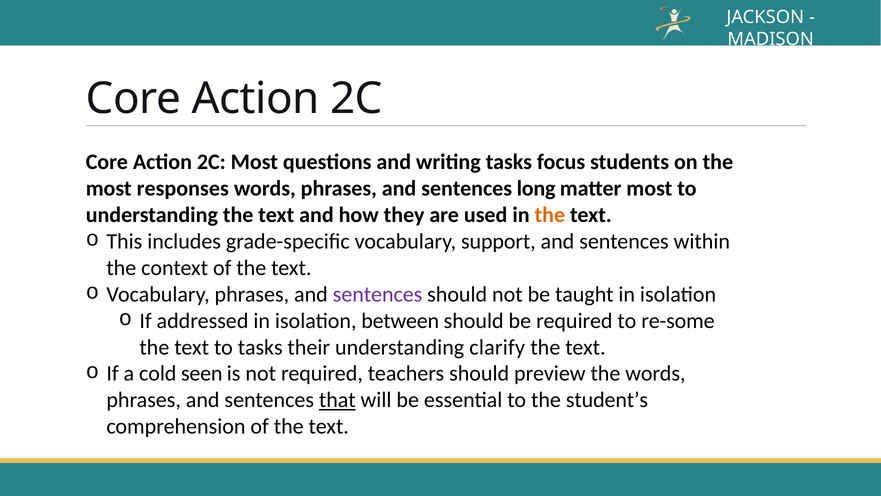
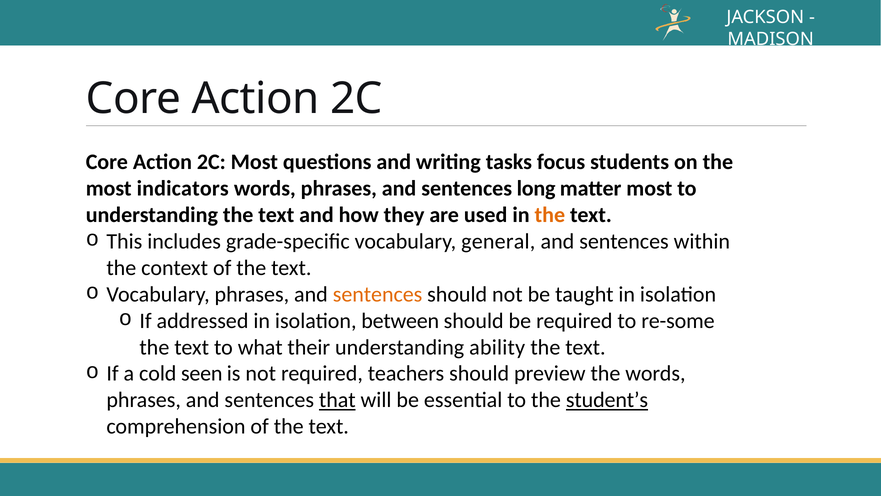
responses: responses -> indicators
support: support -> general
sentences at (378, 294) colour: purple -> orange
to tasks: tasks -> what
clarify: clarify -> ability
student’s underline: none -> present
